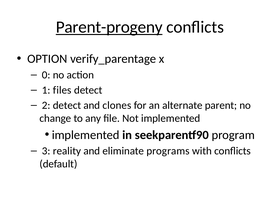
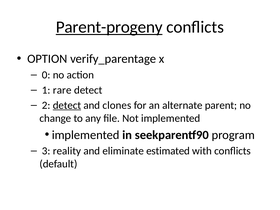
files: files -> rare
detect at (67, 105) underline: none -> present
programs: programs -> estimated
